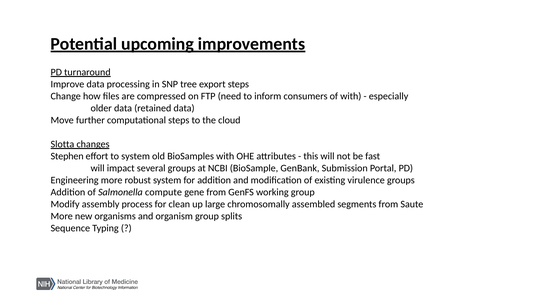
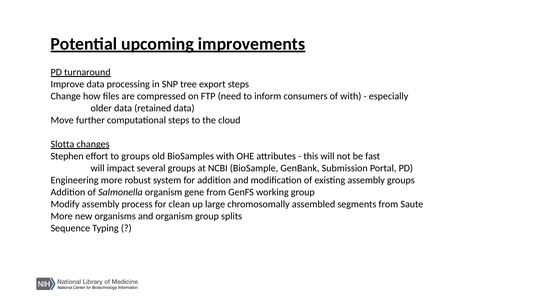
to system: system -> groups
existing virulence: virulence -> assembly
Salmonella compute: compute -> organism
